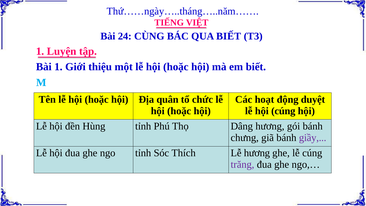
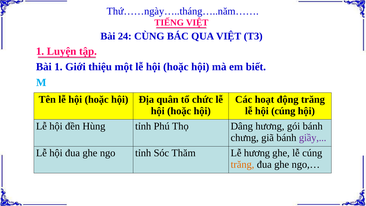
QUA BIẾT: BIẾT -> VIỆT
động duyệt: duyệt -> trăng
Thích: Thích -> Thăm
trăng at (242, 164) colour: purple -> orange
